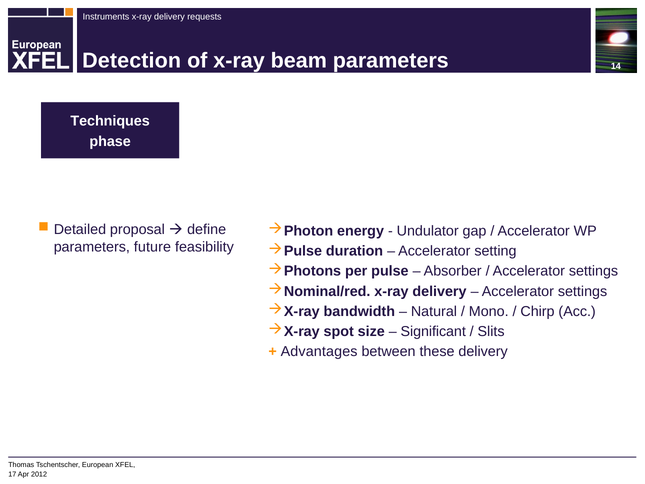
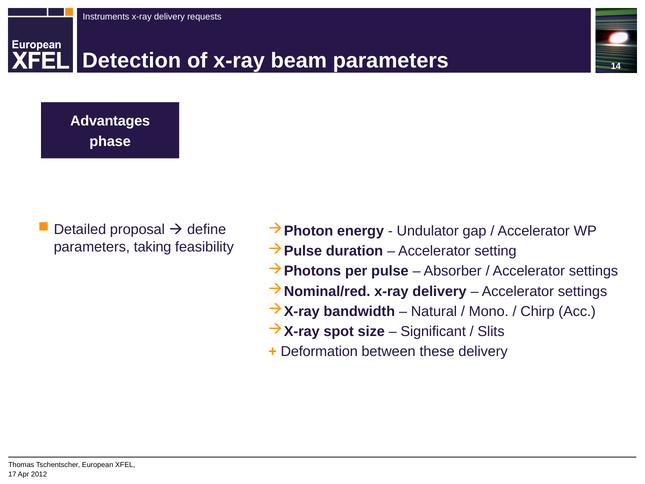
Techniques: Techniques -> Advantages
future: future -> taking
Advantages: Advantages -> Deformation
